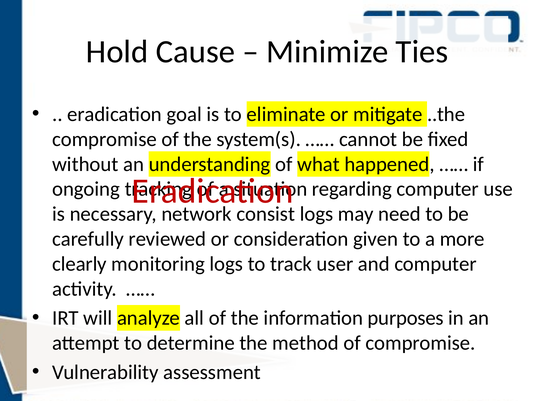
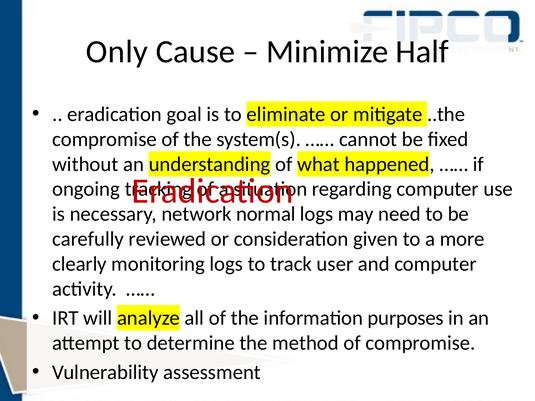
Hold: Hold -> Only
Ties: Ties -> Half
consist: consist -> normal
